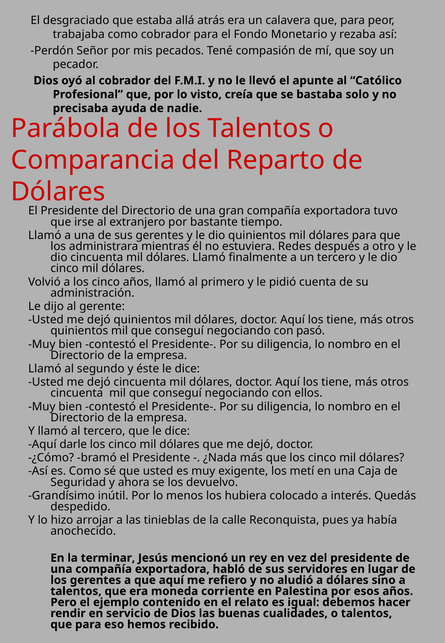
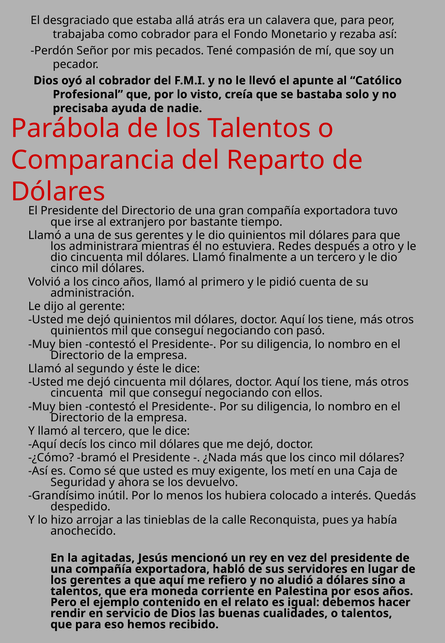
darle: darle -> decís
terminar: terminar -> agitadas
